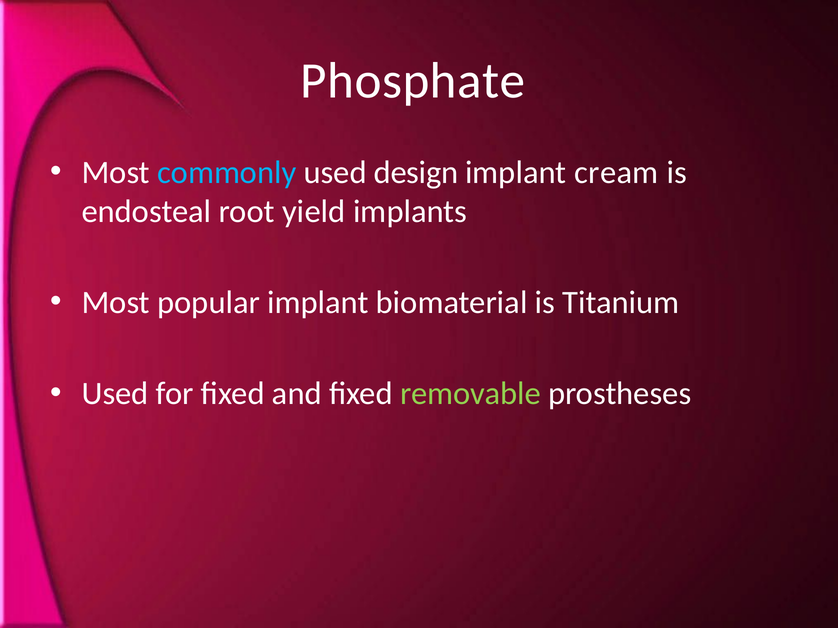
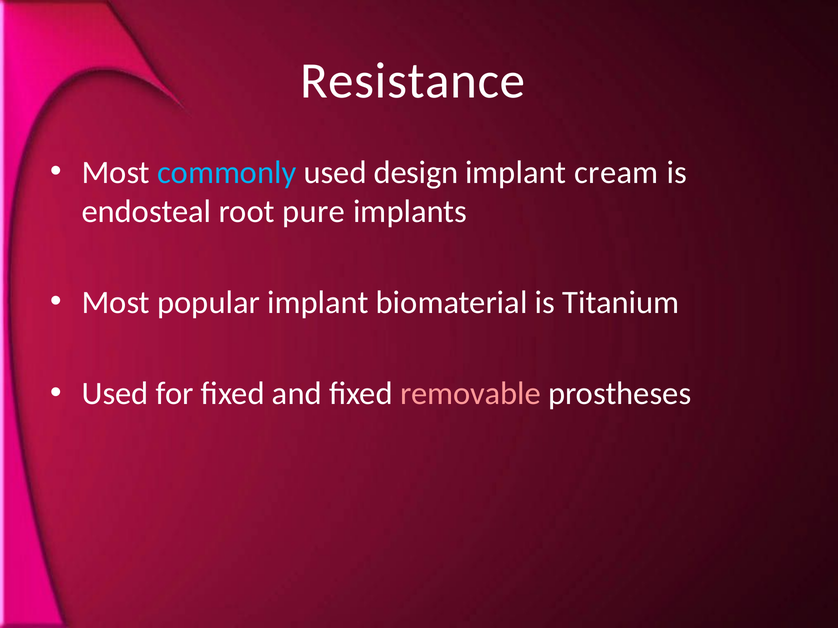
Phosphate: Phosphate -> Resistance
yield: yield -> pure
removable colour: light green -> pink
